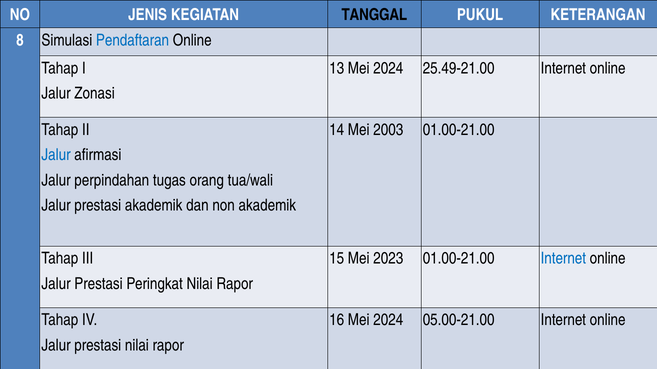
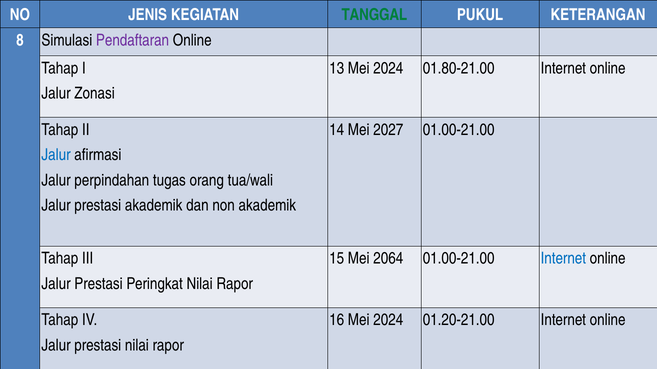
TANGGAL colour: black -> green
Pendaftaran colour: blue -> purple
25.49-21.00: 25.49-21.00 -> 01.80-21.00
2003: 2003 -> 2027
2023: 2023 -> 2064
05.00-21.00: 05.00-21.00 -> 01.20-21.00
